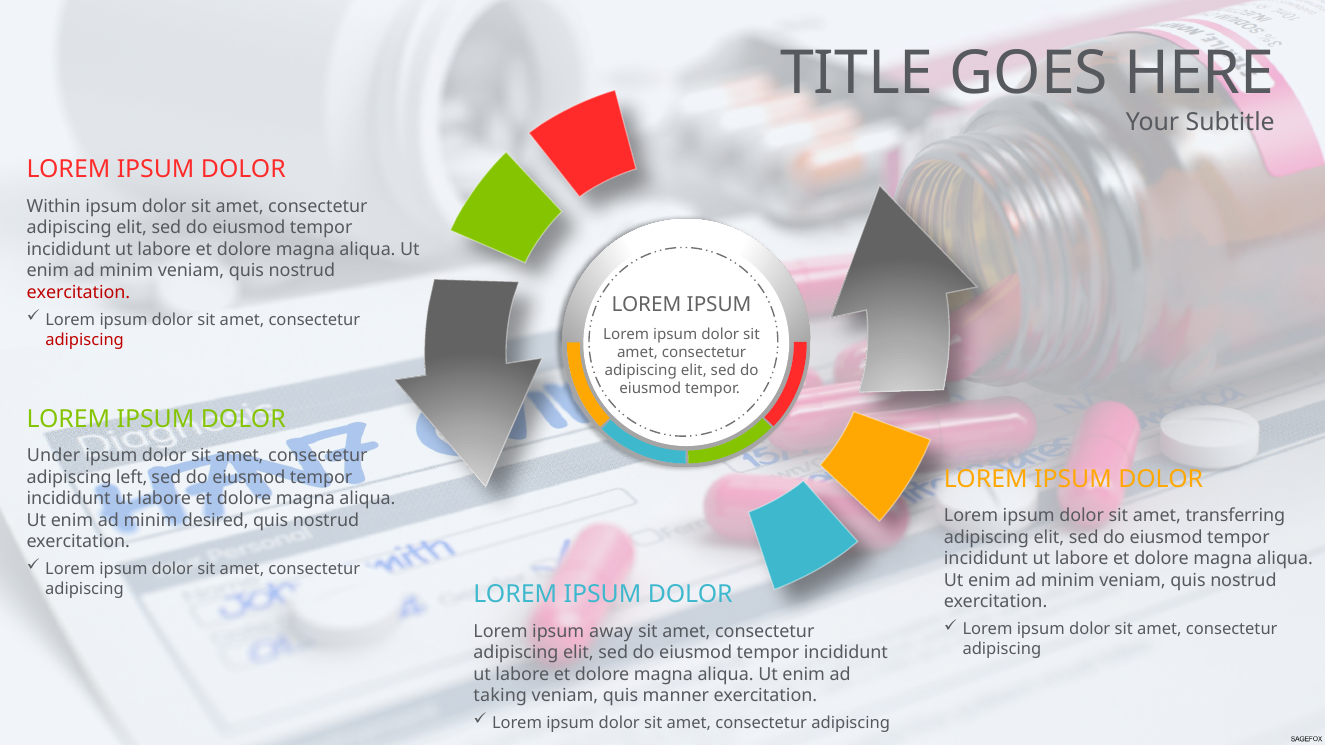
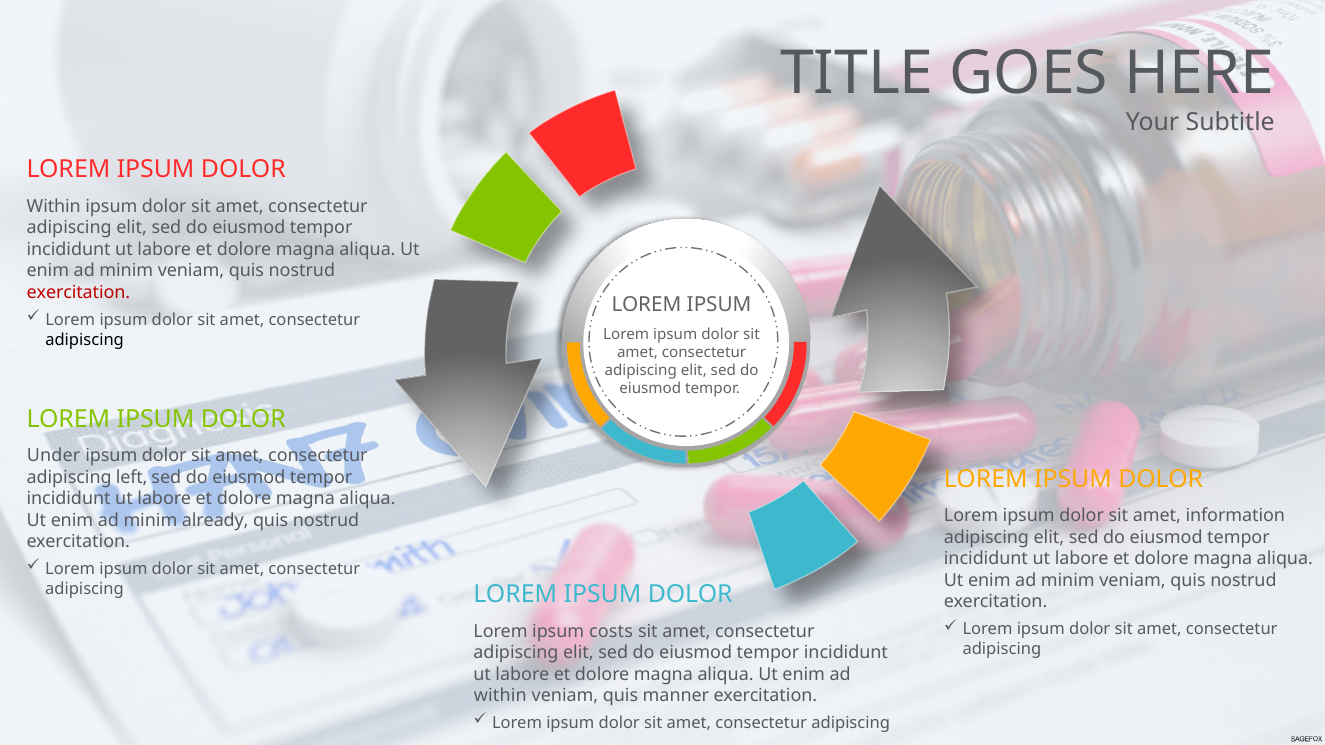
adipiscing at (85, 340) colour: red -> black
transferring: transferring -> information
desired: desired -> already
away: away -> costs
taking at (500, 696): taking -> within
